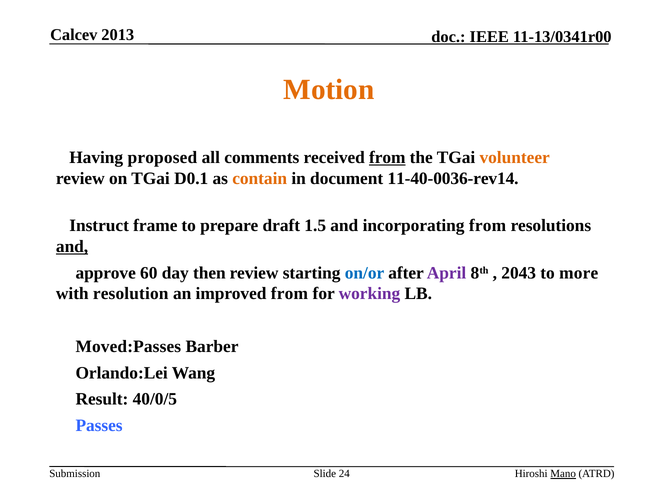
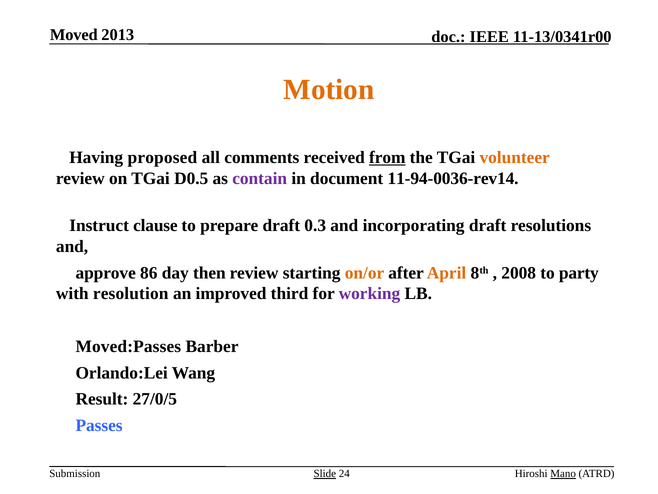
Calcev: Calcev -> Moved
D0.1: D0.1 -> D0.5
contain colour: orange -> purple
11-40-0036-rev14: 11-40-0036-rev14 -> 11-94-0036-rev14
frame: frame -> clause
1.5: 1.5 -> 0.3
incorporating from: from -> draft
and at (72, 246) underline: present -> none
60: 60 -> 86
on/or colour: blue -> orange
April colour: purple -> orange
2043: 2043 -> 2008
more: more -> party
improved from: from -> third
40/0/5: 40/0/5 -> 27/0/5
Slide underline: none -> present
